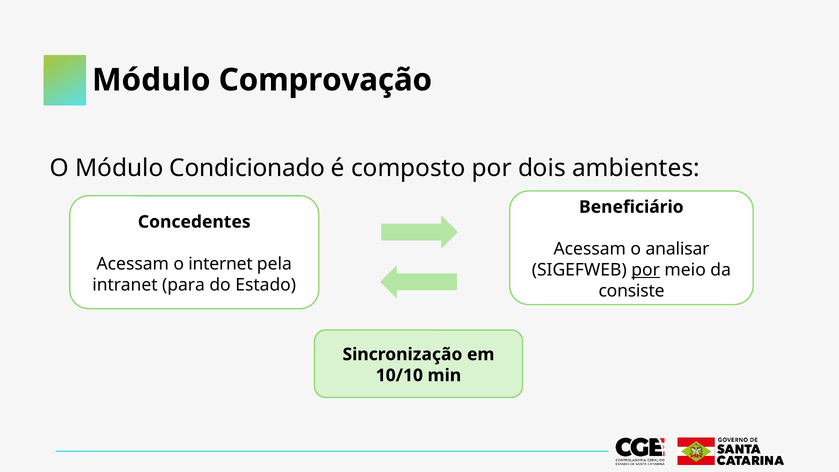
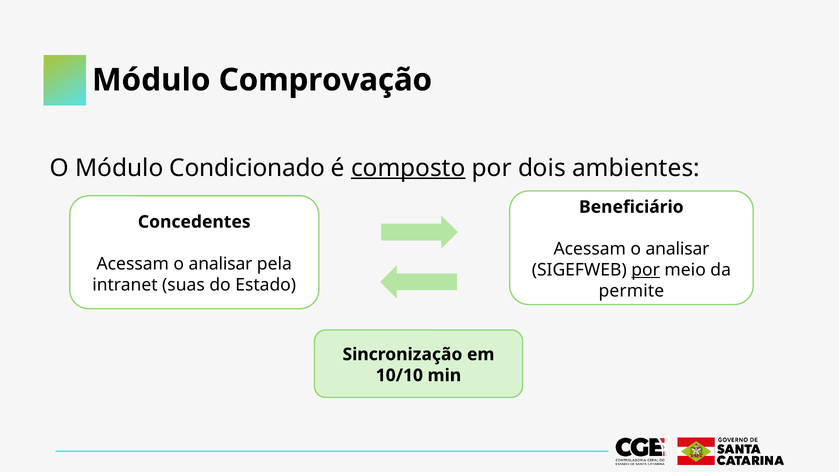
composto underline: none -> present
internet at (221, 264): internet -> analisar
para: para -> suas
consiste: consiste -> permite
